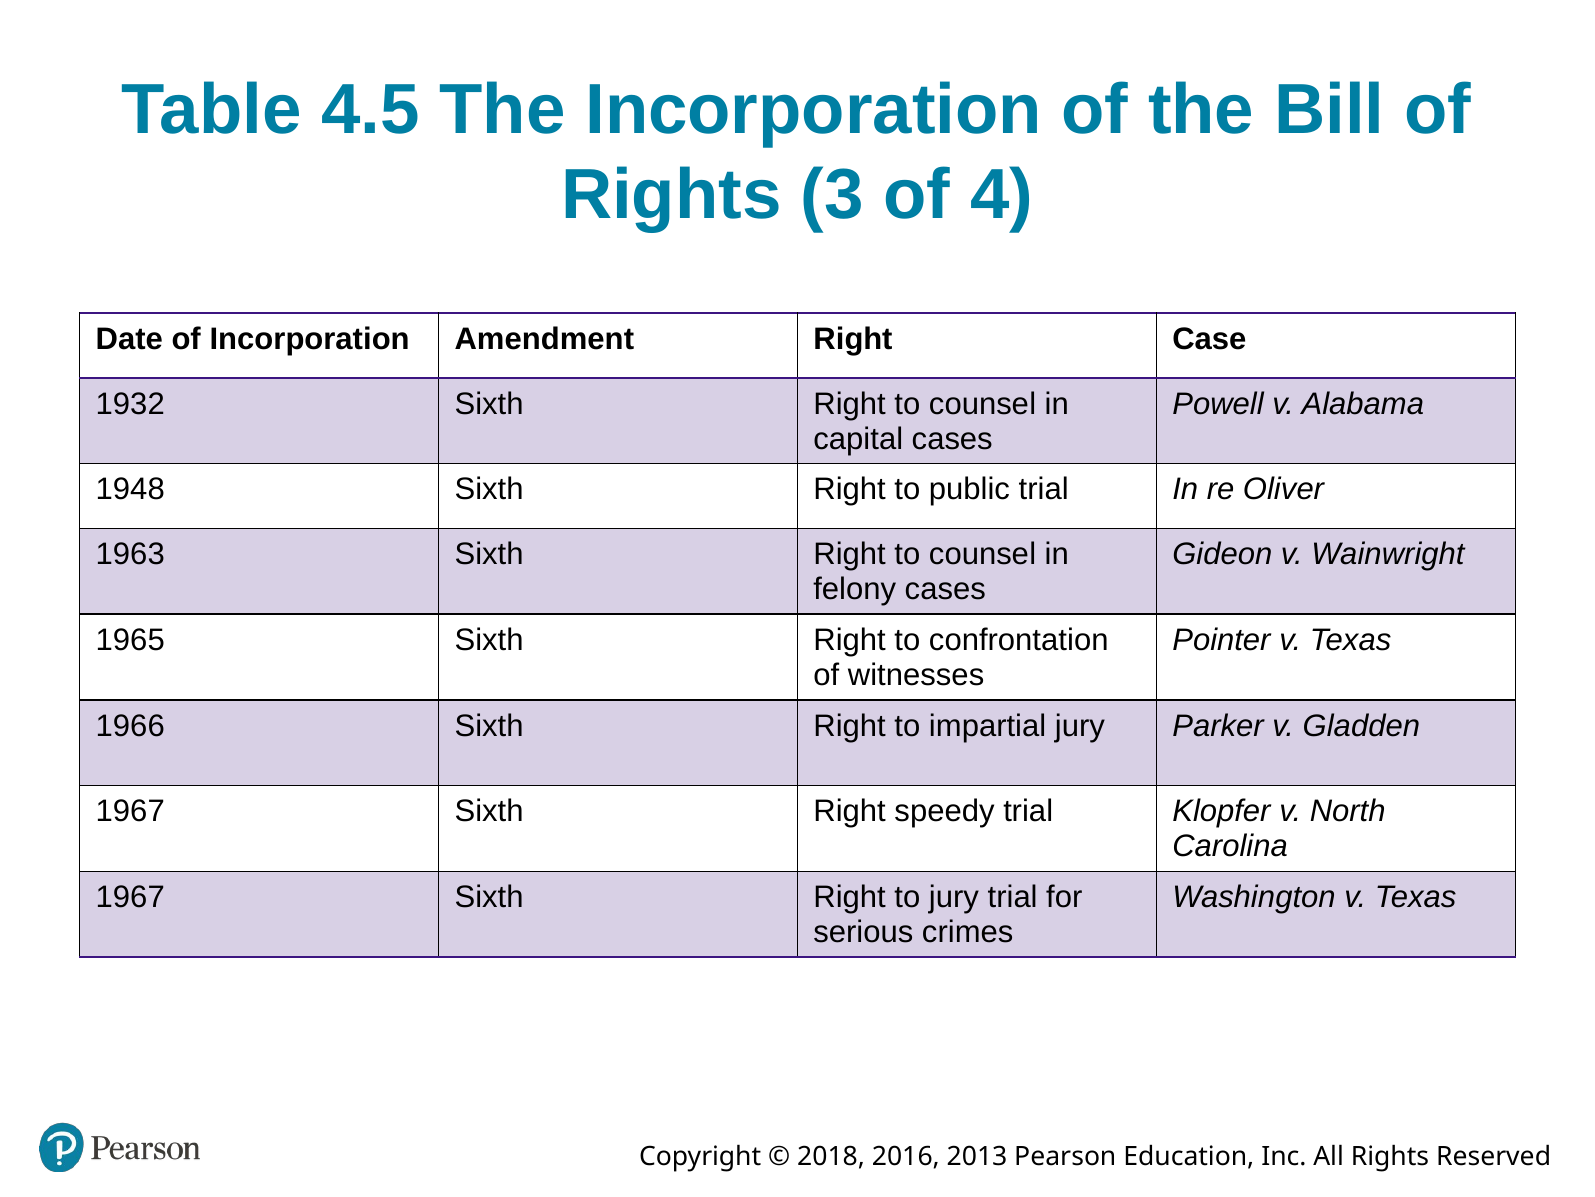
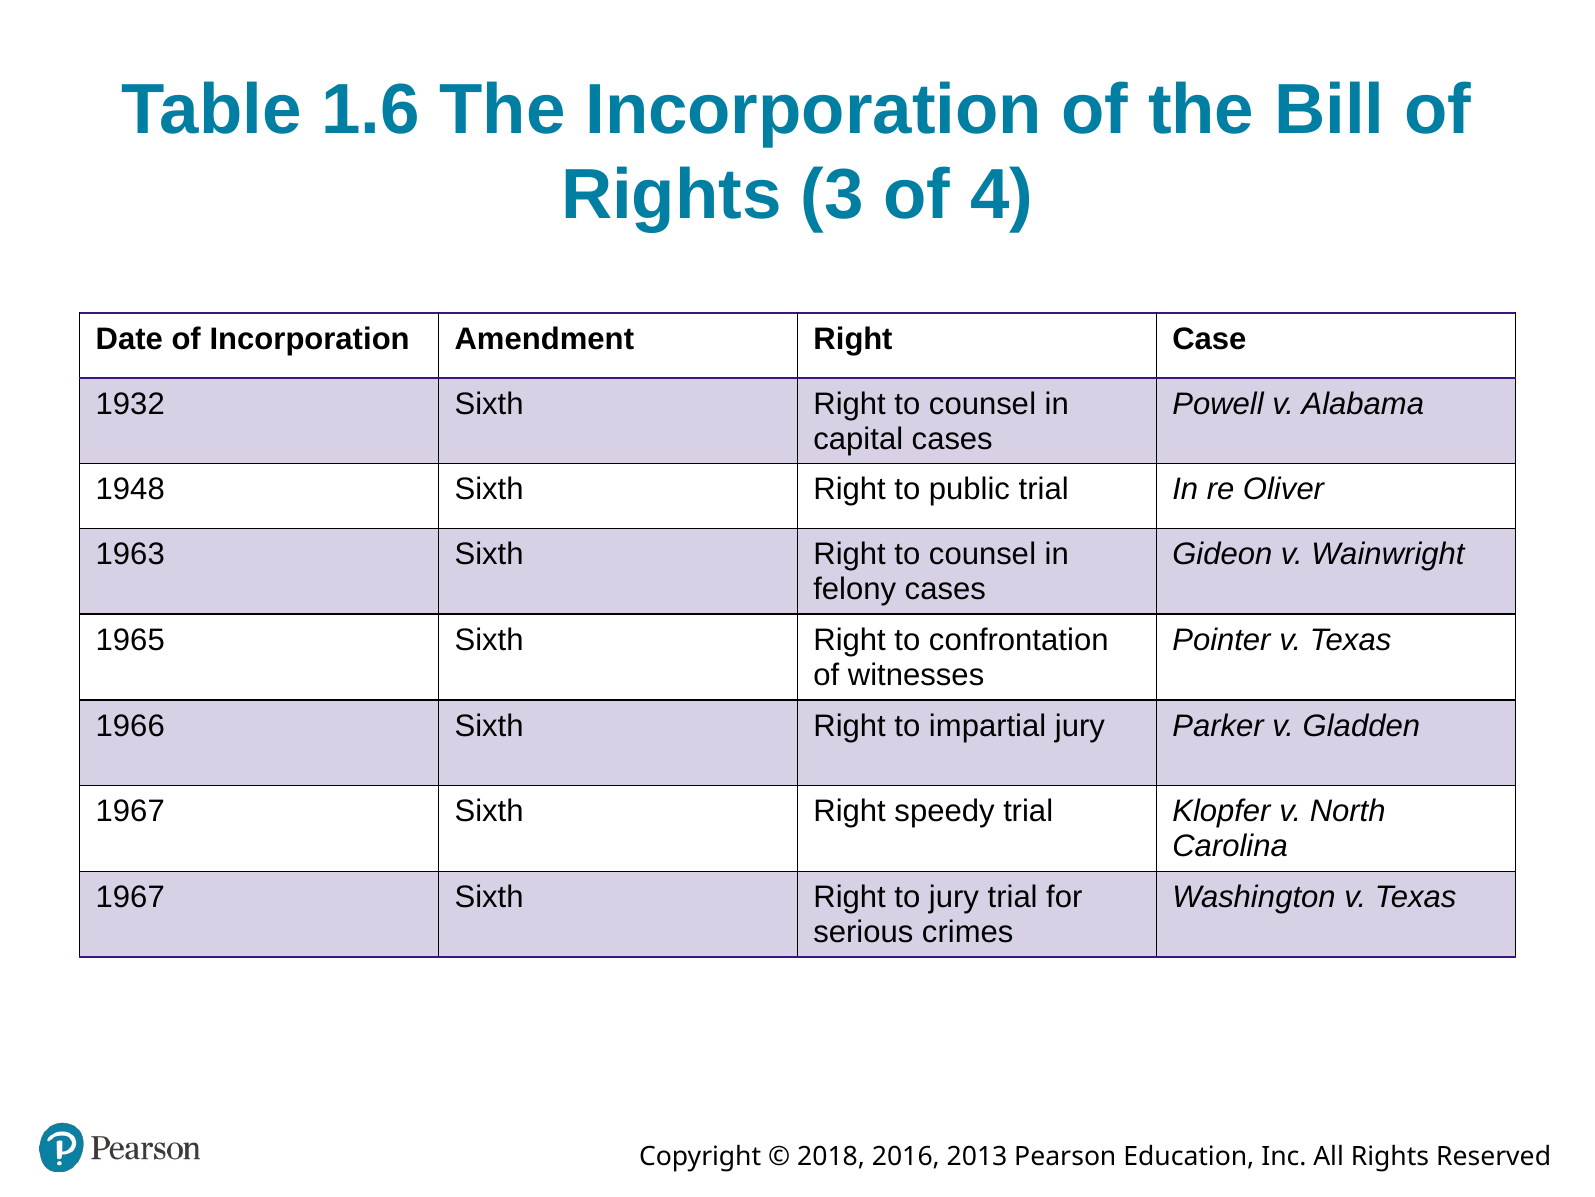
4.5: 4.5 -> 1.6
